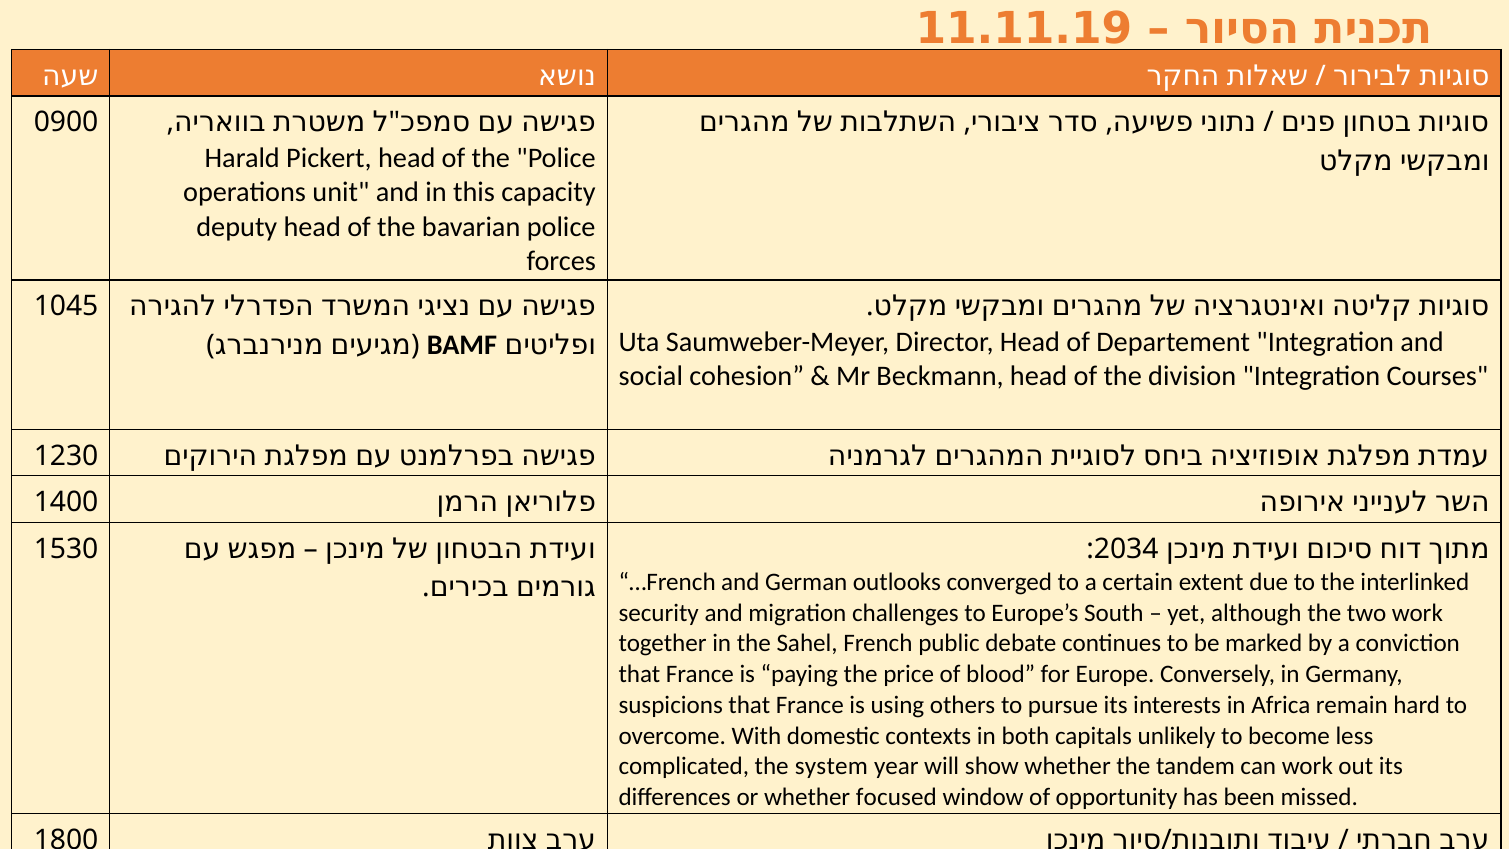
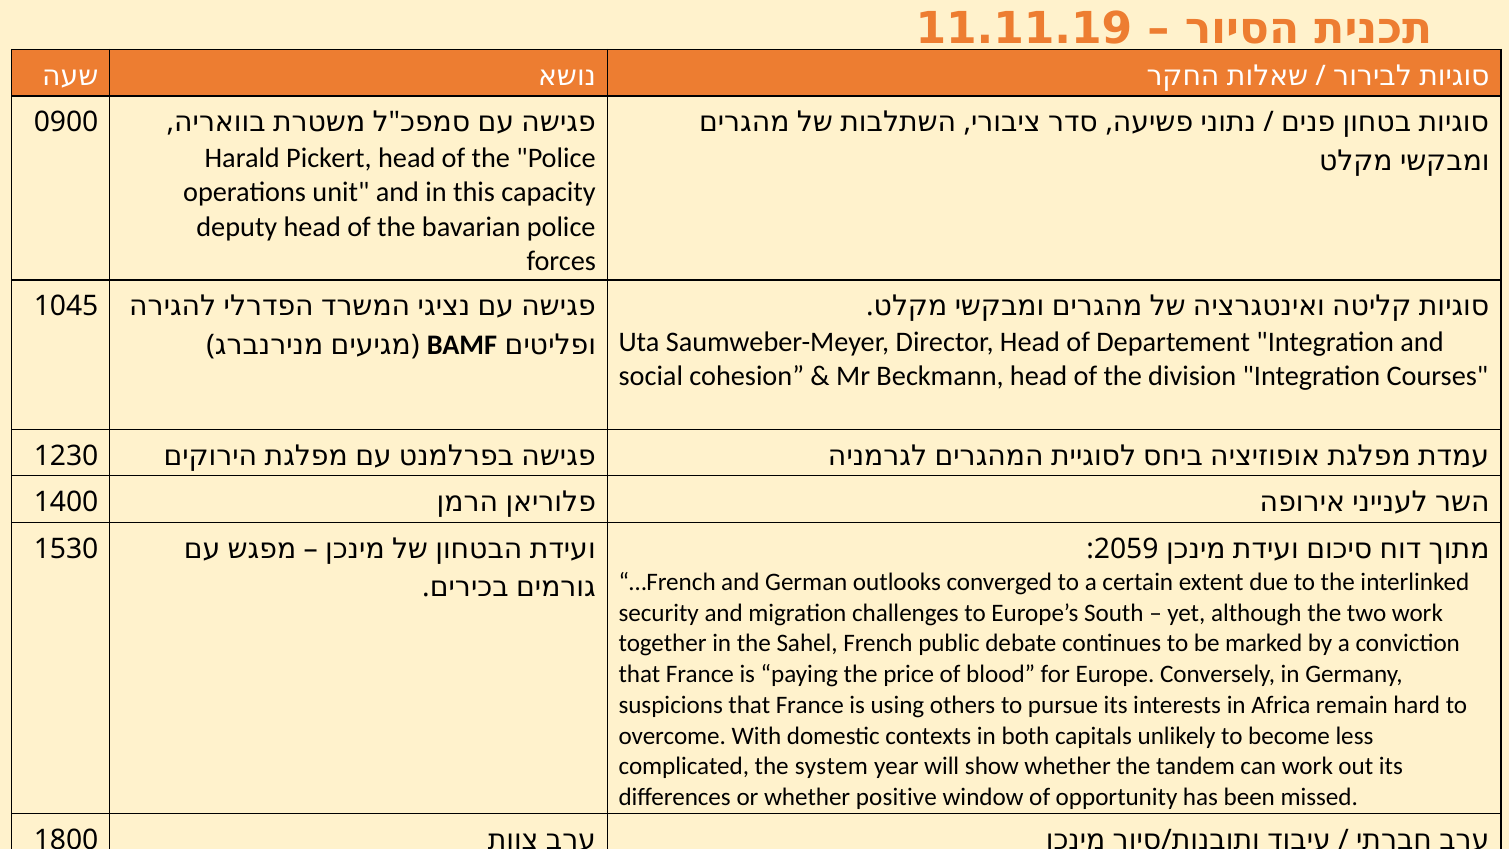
2034: 2034 -> 2059
focused: focused -> positive
